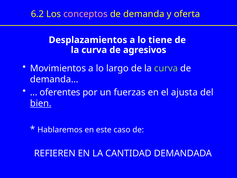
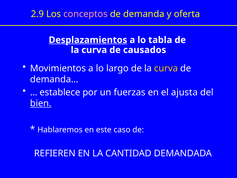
6.2: 6.2 -> 2.9
Desplazamientos underline: none -> present
tiene: tiene -> tabla
agresivos: agresivos -> causados
curva at (166, 68) colour: light green -> yellow
oferentes: oferentes -> establece
